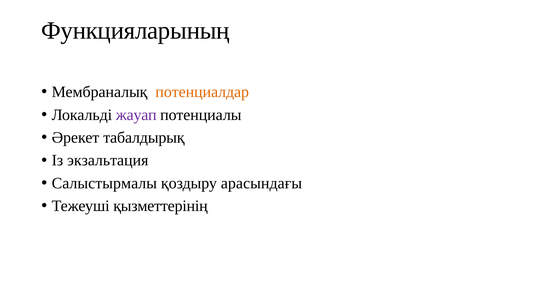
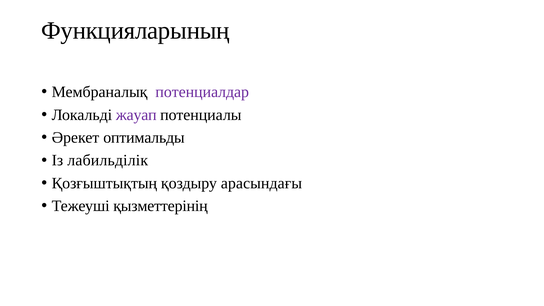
потенциалдар colour: orange -> purple
табалдырық: табалдырық -> оптимальды
экзальтация: экзальтация -> лабильділік
Салыстырмалы: Салыстырмалы -> Қозғыштықтың
